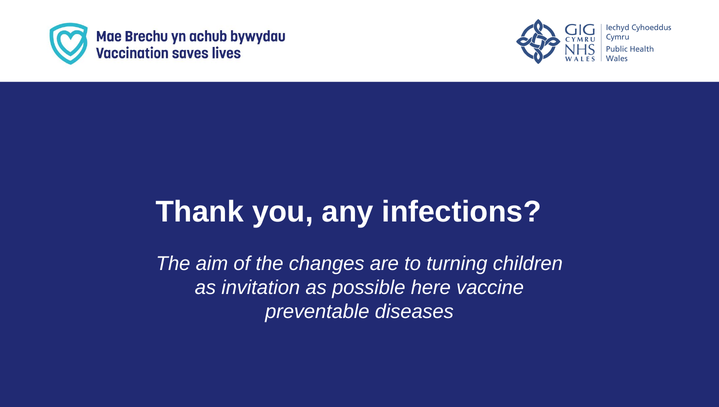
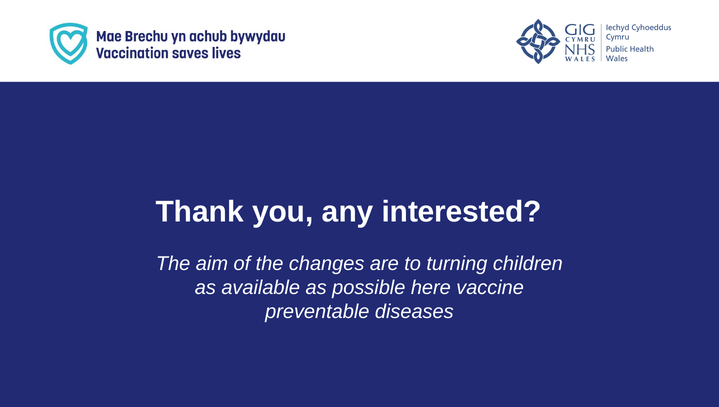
infections: infections -> interested
invitation: invitation -> available
